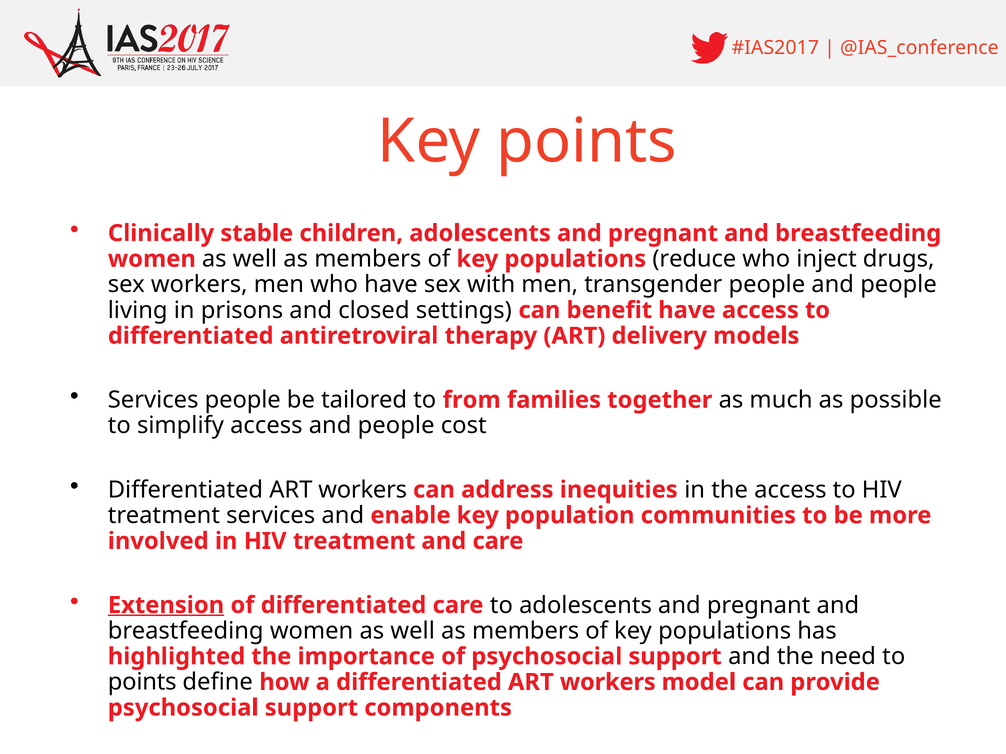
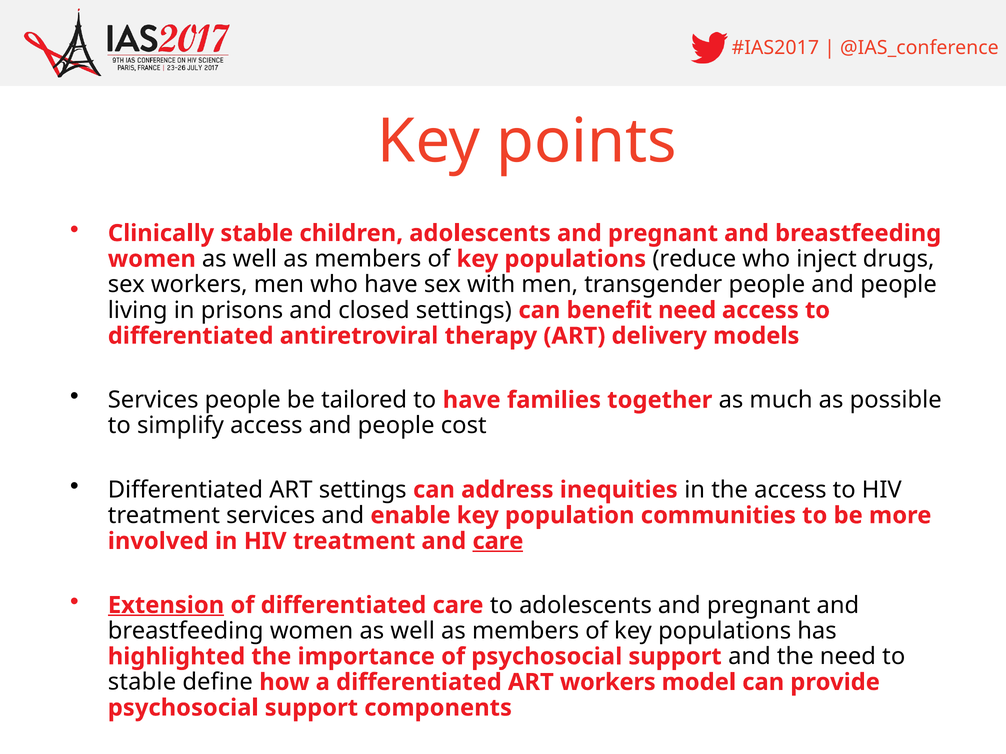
benefit have: have -> need
to from: from -> have
workers at (363, 490): workers -> settings
care at (498, 541) underline: none -> present
points at (142, 683): points -> stable
